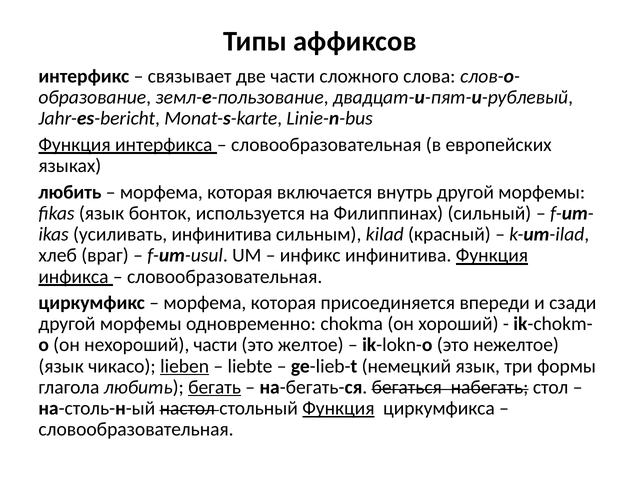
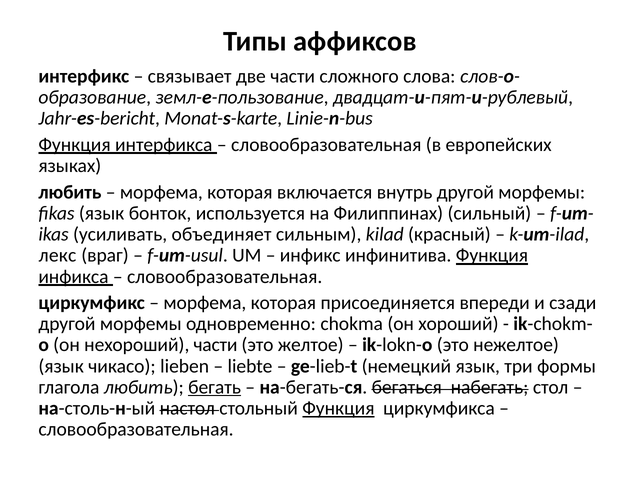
усиливать инфинитива: инфинитива -> объединяет
хлеб: хлеб -> лекс
lieben underline: present -> none
